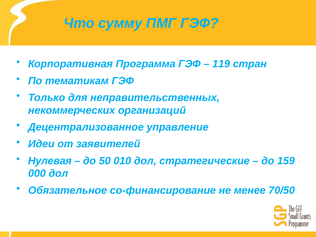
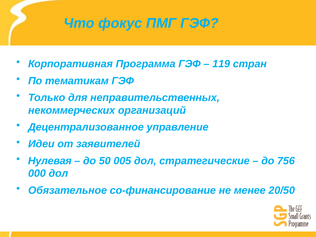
сумму: сумму -> фокус
010: 010 -> 005
159: 159 -> 756
70/50: 70/50 -> 20/50
